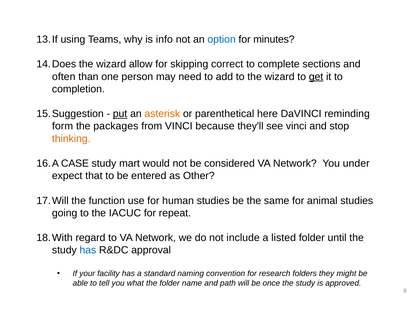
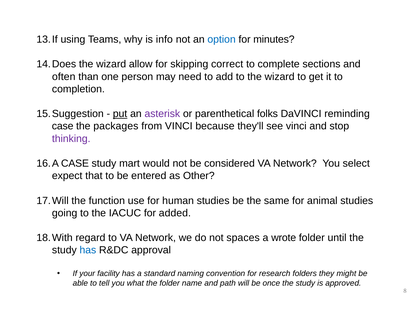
get underline: present -> none
asterisk colour: orange -> purple
here: here -> folks
form at (63, 126): form -> case
thinking colour: orange -> purple
under: under -> select
repeat: repeat -> added
include: include -> spaces
listed: listed -> wrote
